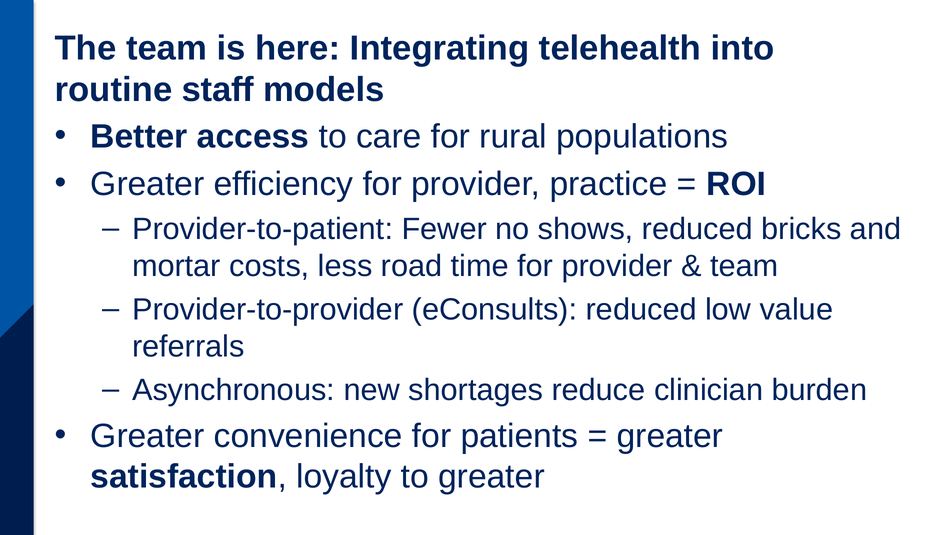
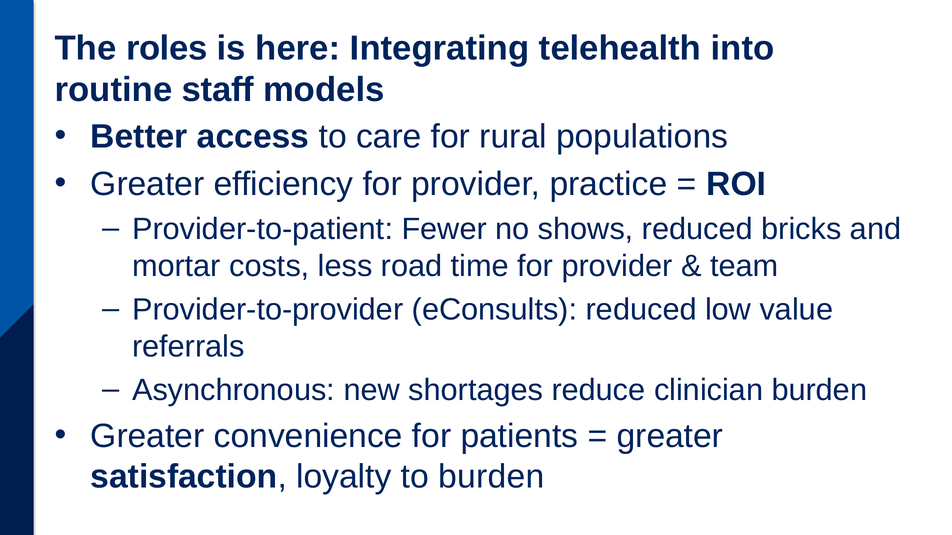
The team: team -> roles
to greater: greater -> burden
